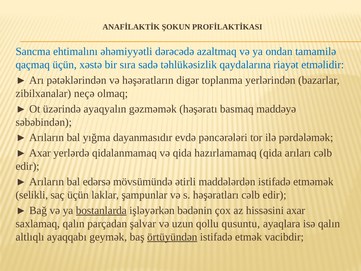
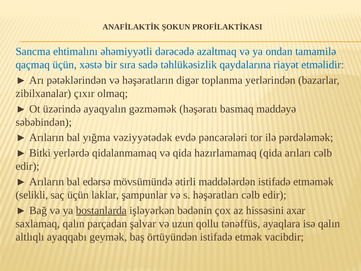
neçə: neçə -> çıxır
dayanmasıdır: dayanmasıdır -> vəziyyətədək
Axar at (40, 153): Axar -> Bitki
qusuntu: qusuntu -> tənəffüs
örtüyündən underline: present -> none
